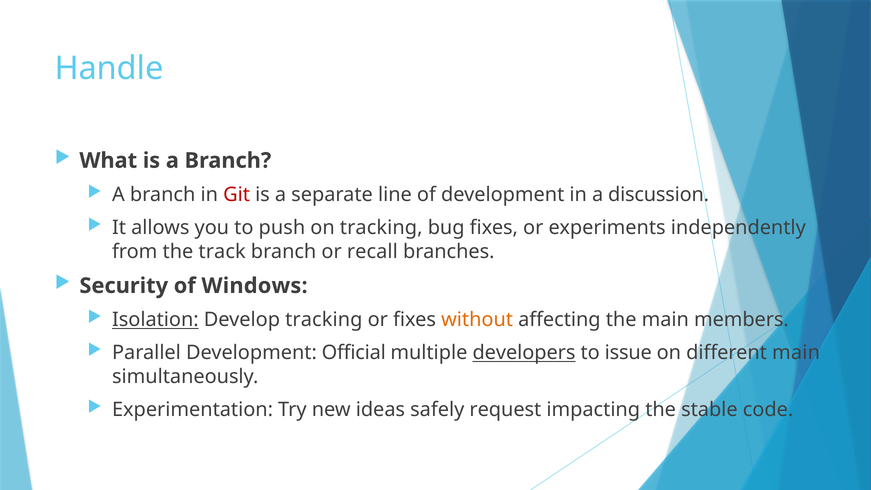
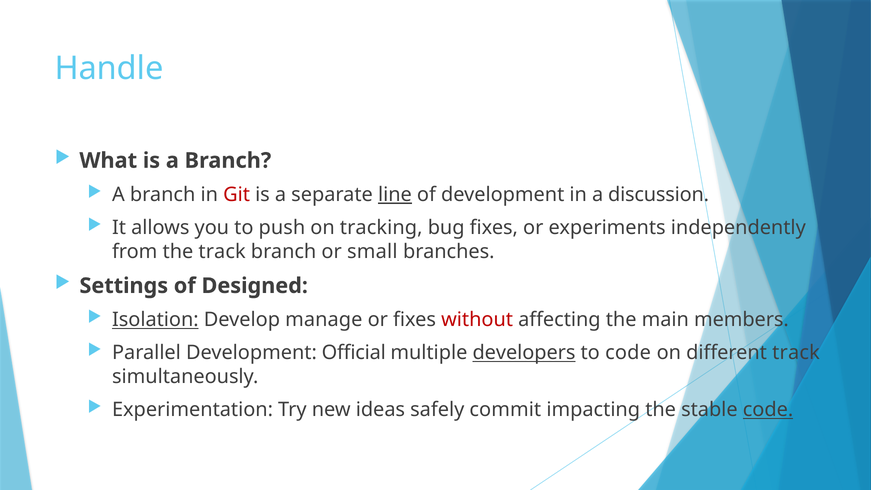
line underline: none -> present
recall: recall -> small
Security: Security -> Settings
Windows: Windows -> Designed
Develop tracking: tracking -> manage
without colour: orange -> red
to issue: issue -> code
different main: main -> track
request: request -> commit
code at (768, 410) underline: none -> present
